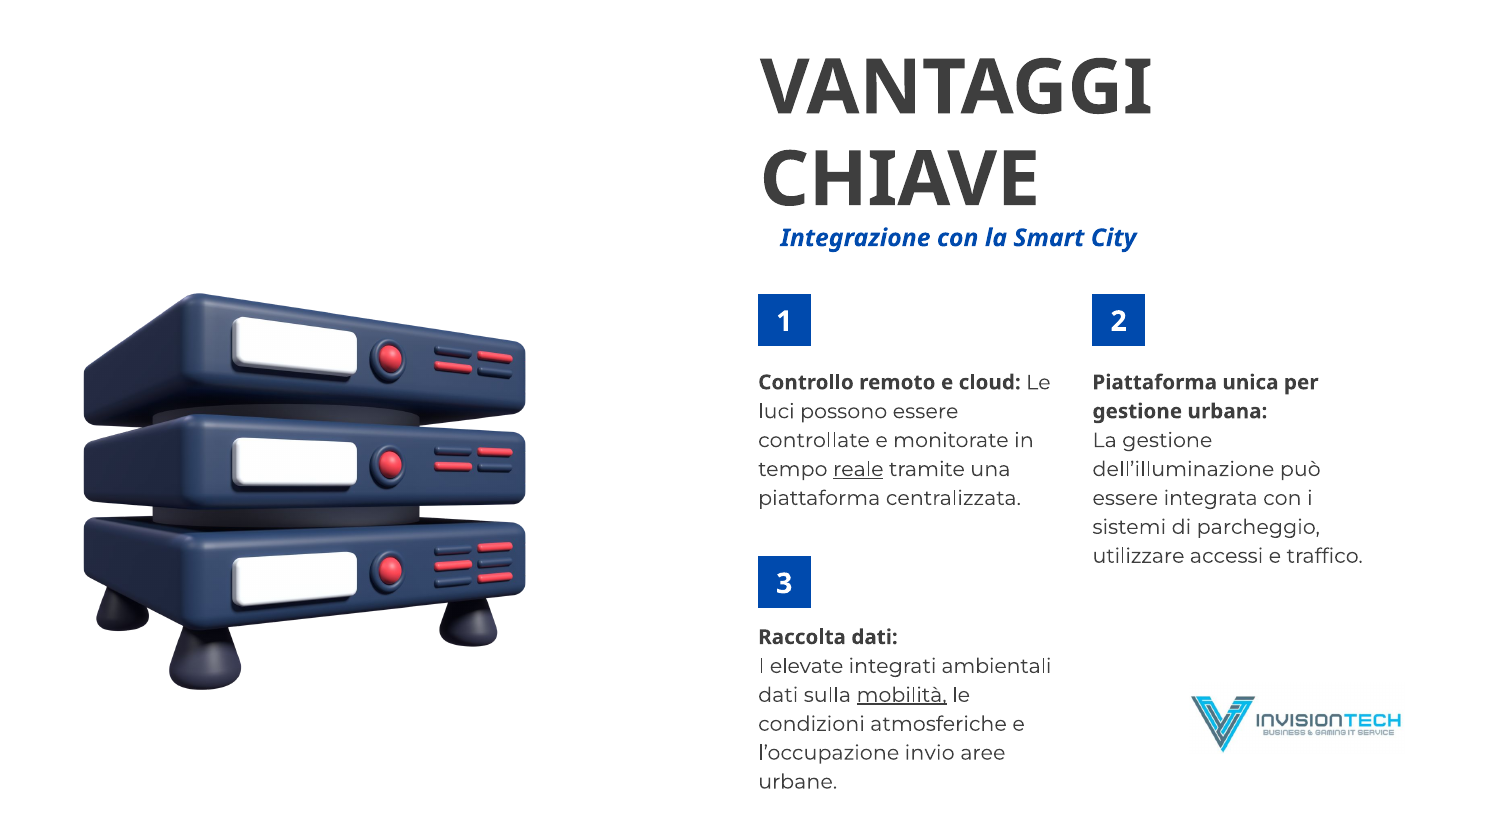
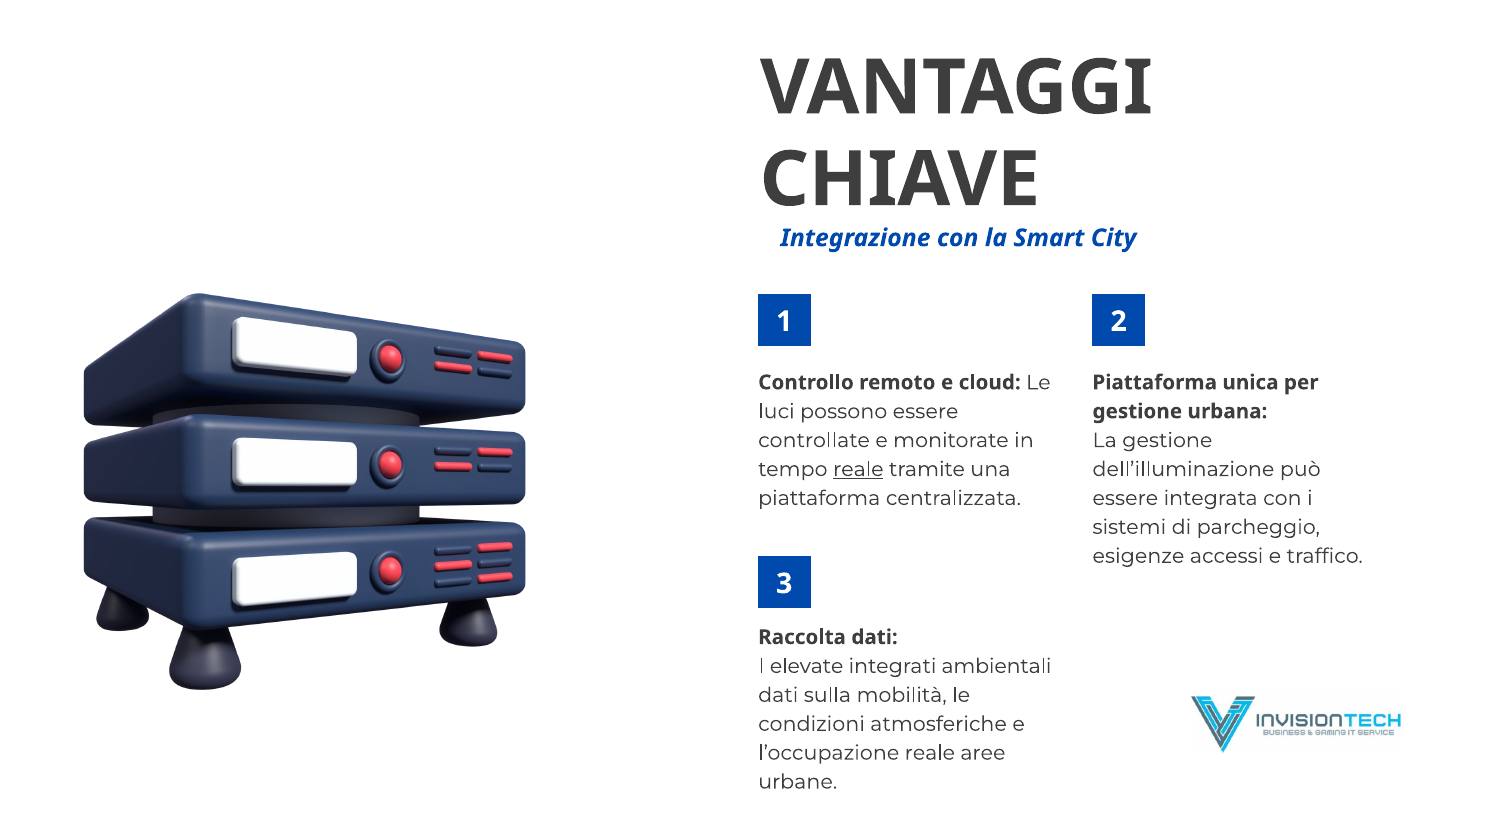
utilizzare: utilizzare -> esigenze
mobilità underline: present -> none
l’occupazione invio: invio -> reale
